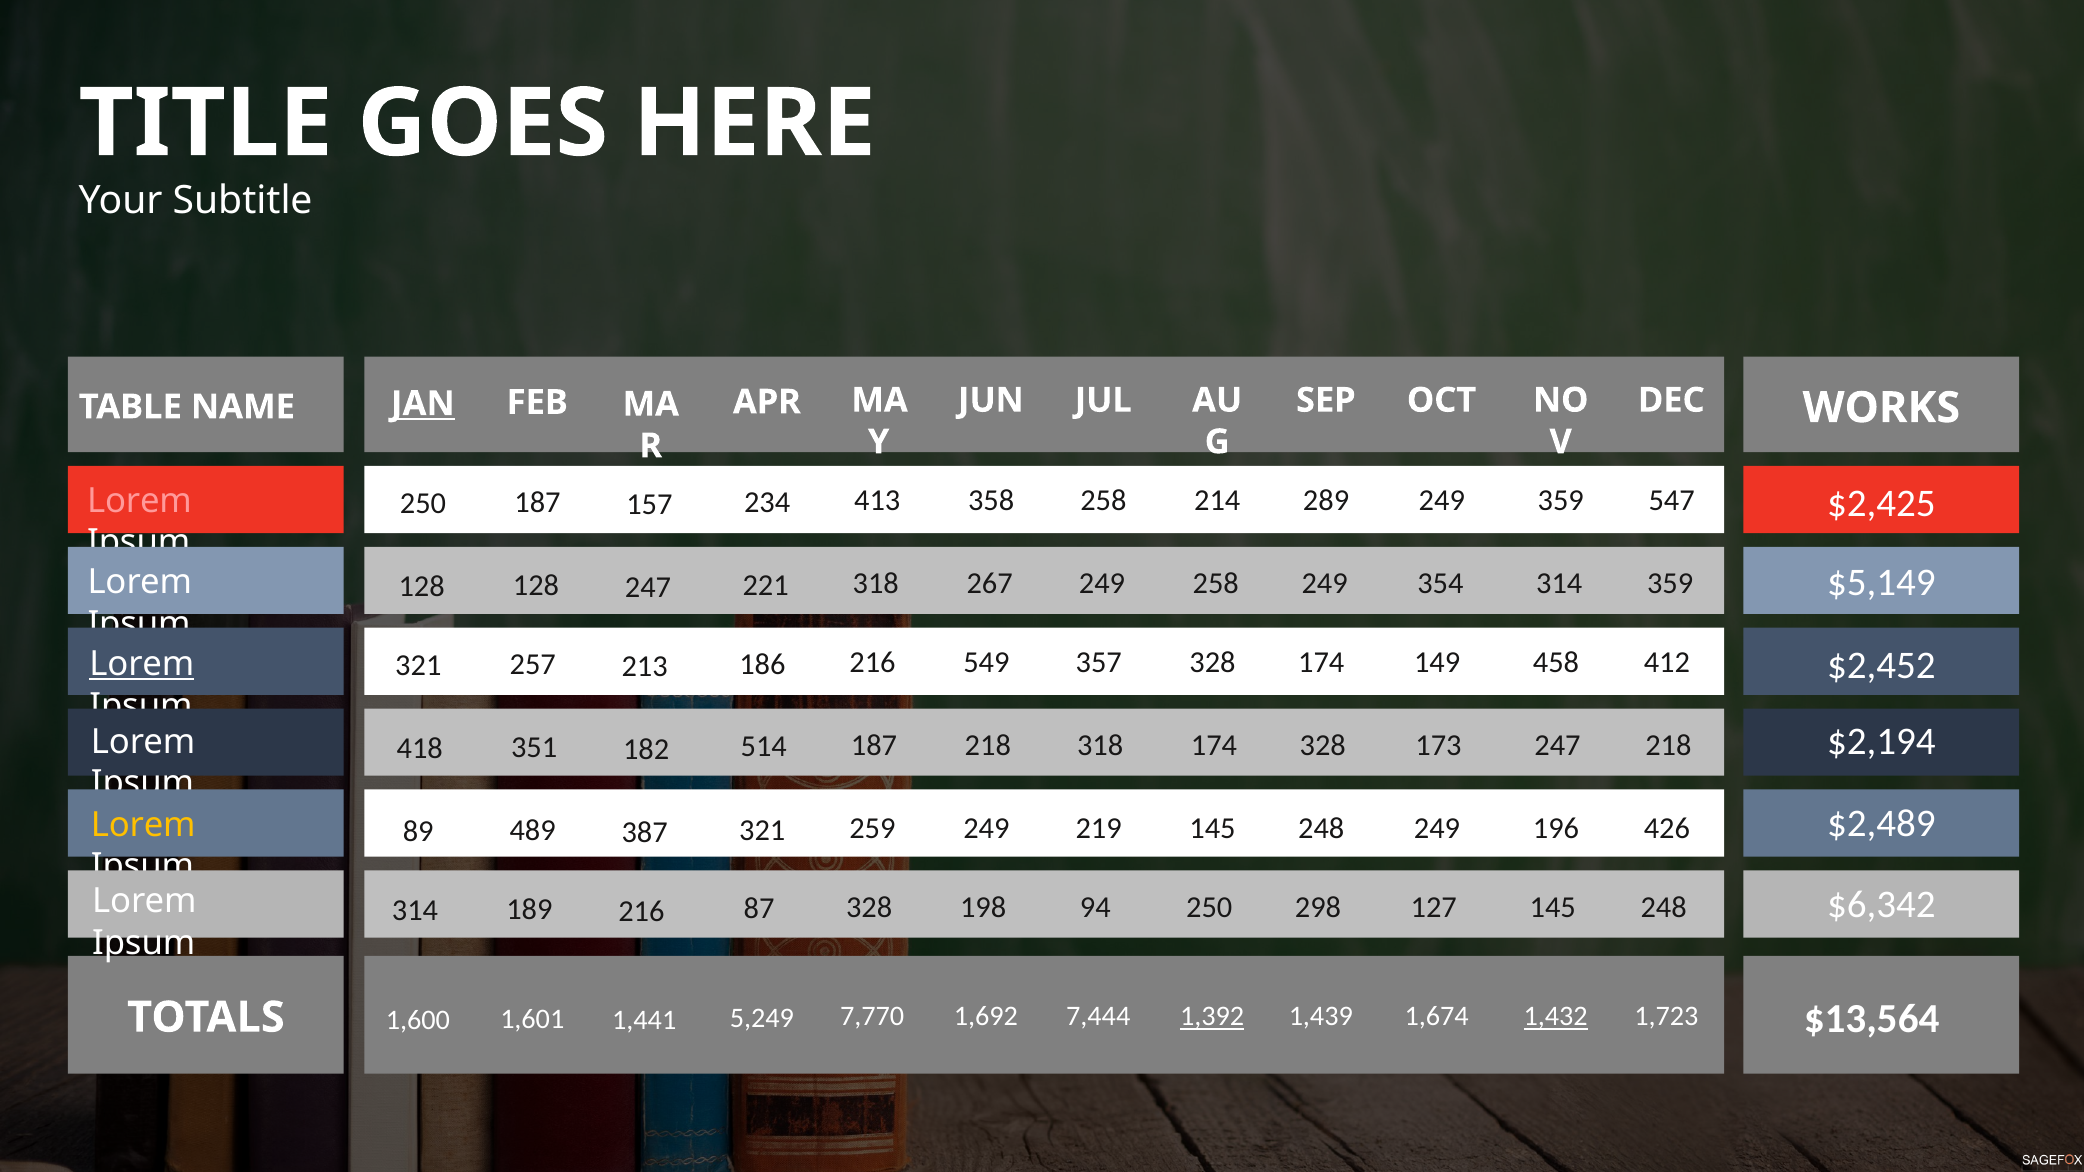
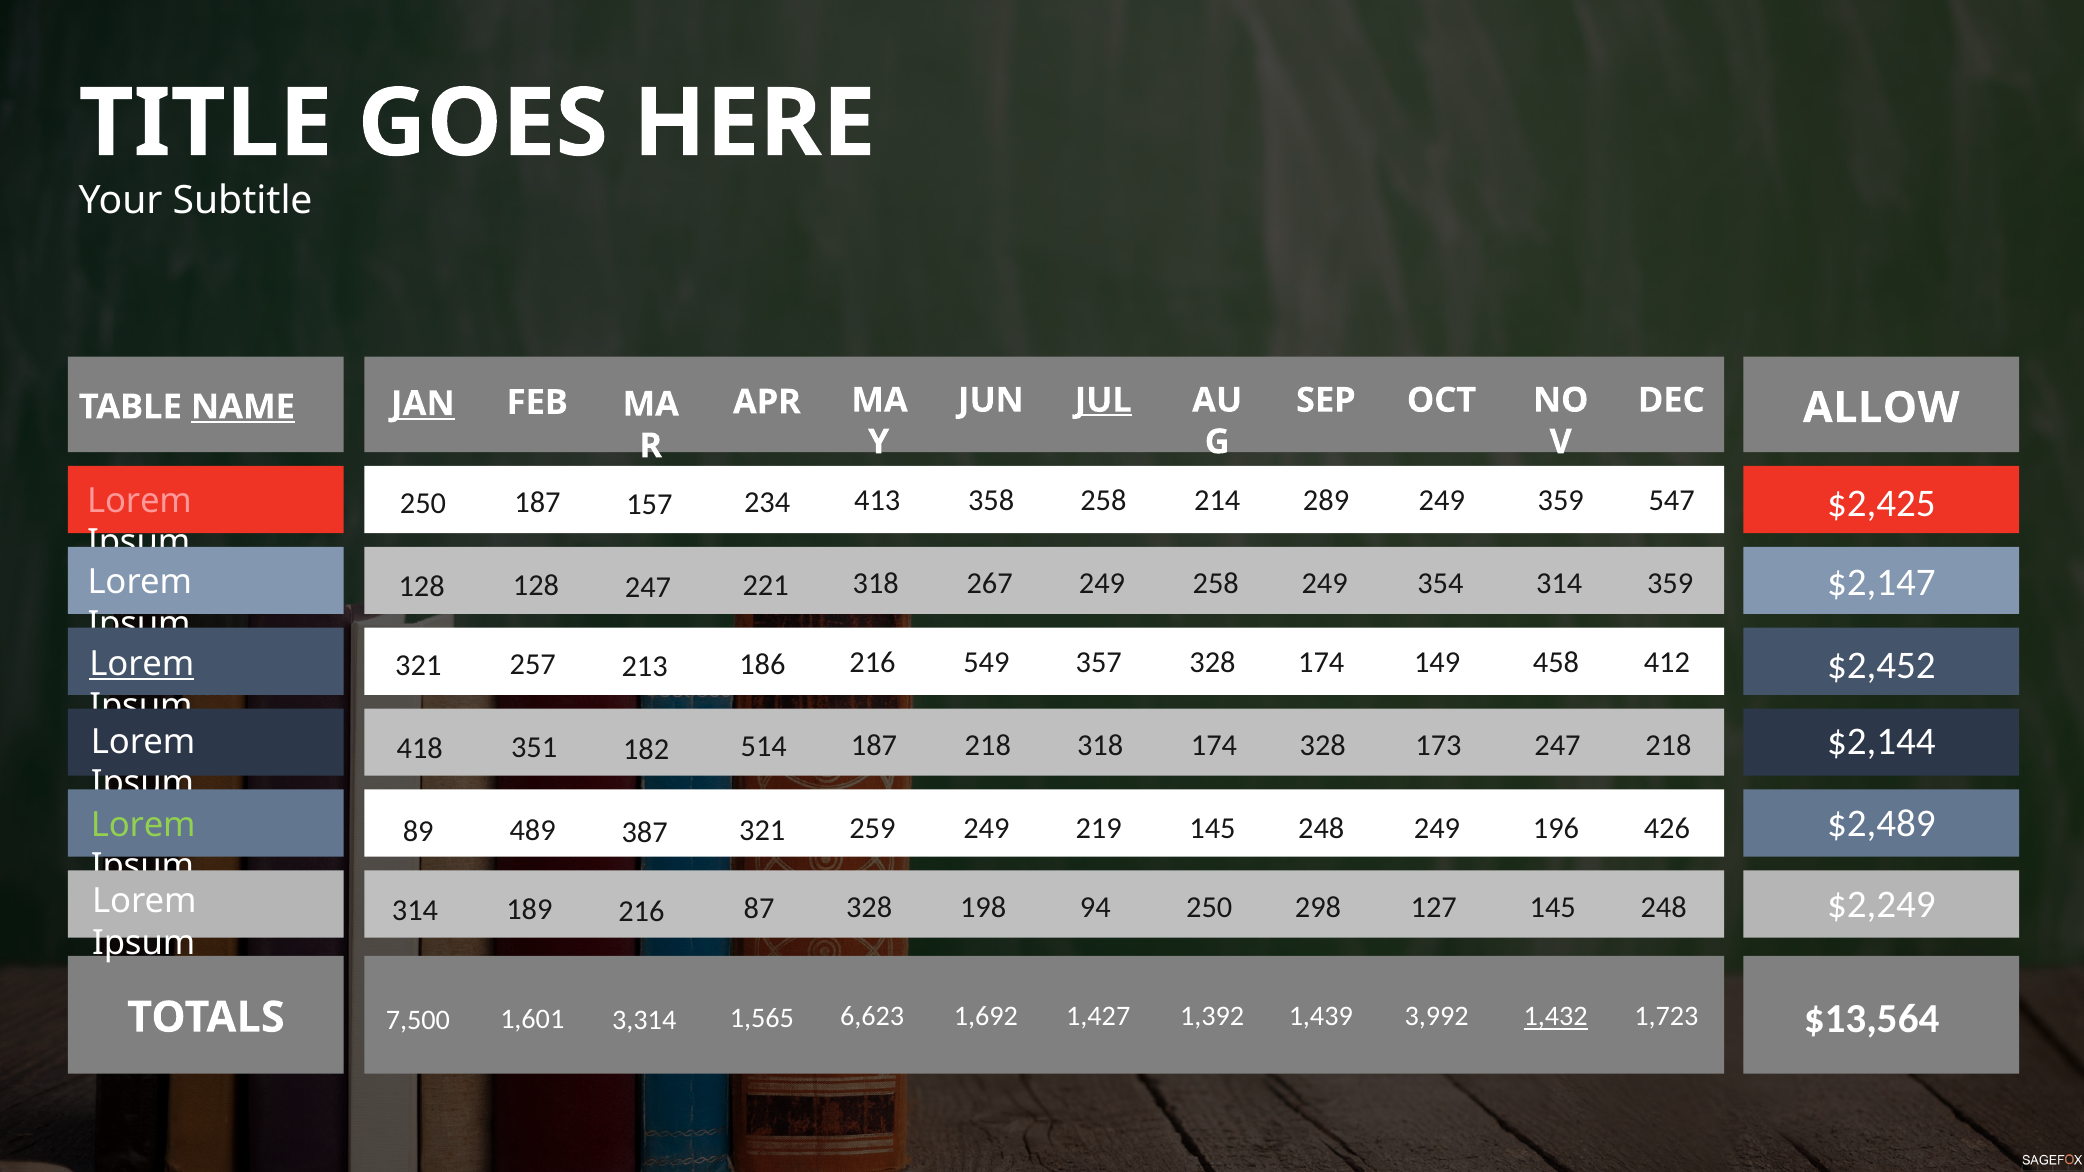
JUL underline: none -> present
WORKS: WORKS -> ALLOW
NAME underline: none -> present
$5,149: $5,149 -> $2,147
$2,194: $2,194 -> $2,144
Lorem at (143, 825) colour: yellow -> light green
$6,342: $6,342 -> $2,249
7,770: 7,770 -> 6,623
7,444: 7,444 -> 1,427
1,392 underline: present -> none
1,674: 1,674 -> 3,992
5,249: 5,249 -> 1,565
1,600: 1,600 -> 7,500
1,441: 1,441 -> 3,314
